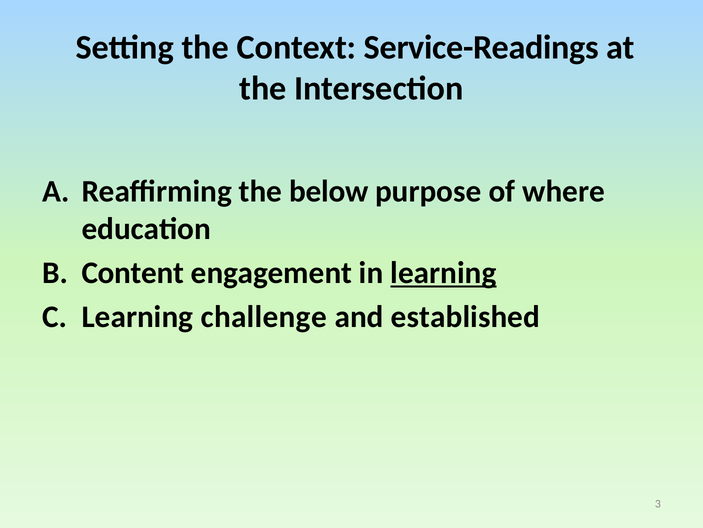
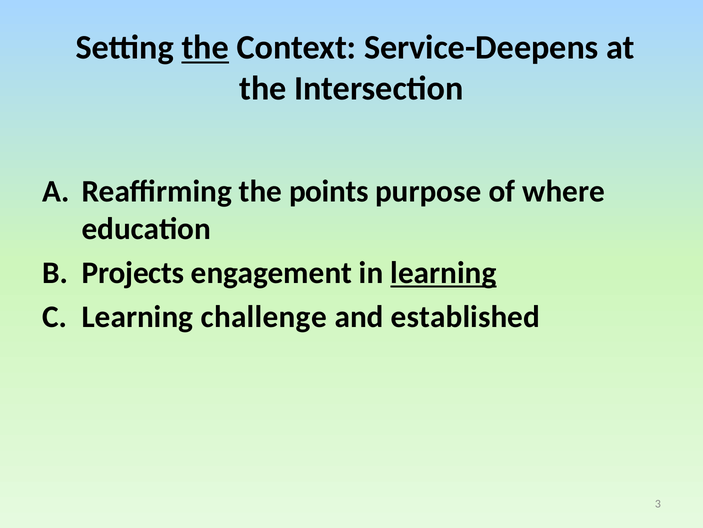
the at (205, 48) underline: none -> present
Service-Readings: Service-Readings -> Service-Deepens
below: below -> points
Content: Content -> Projects
